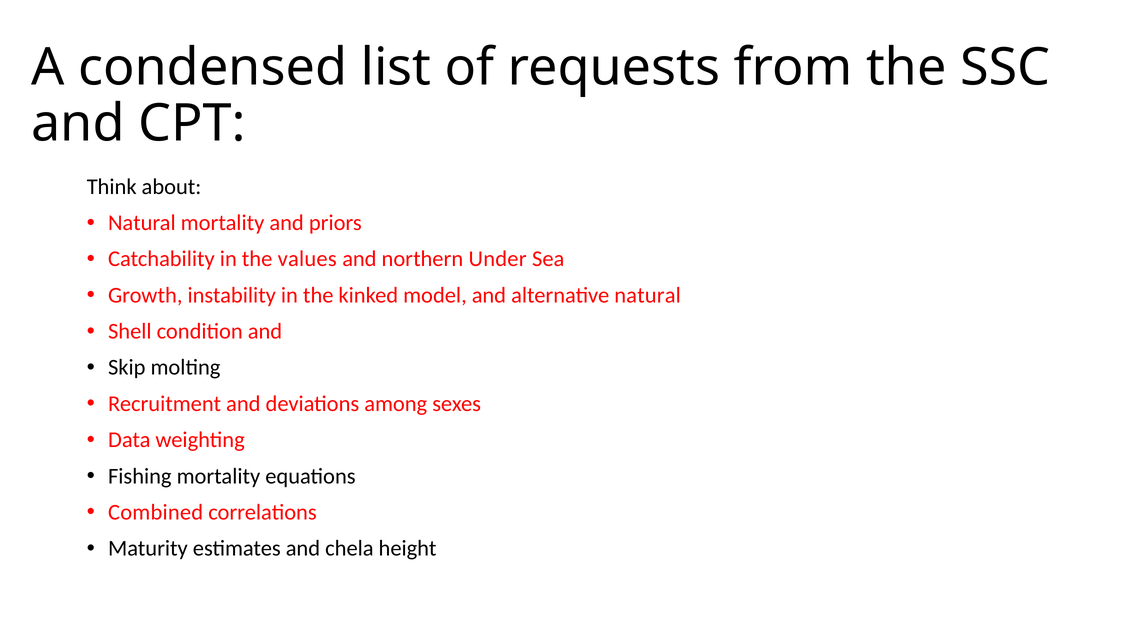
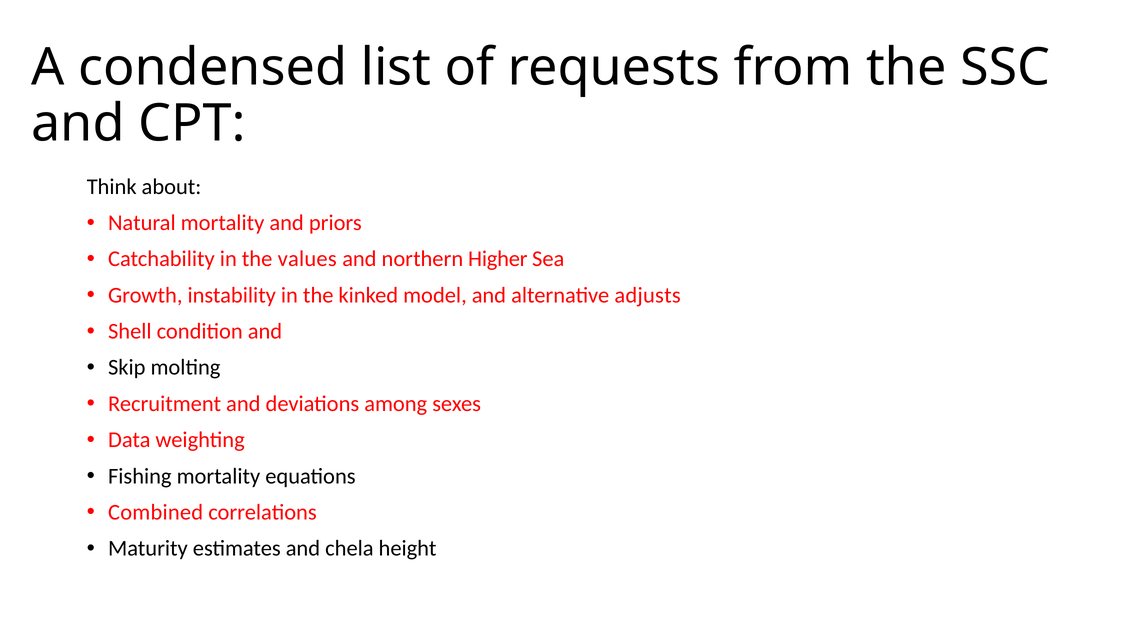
Under: Under -> Higher
alternative natural: natural -> adjusts
